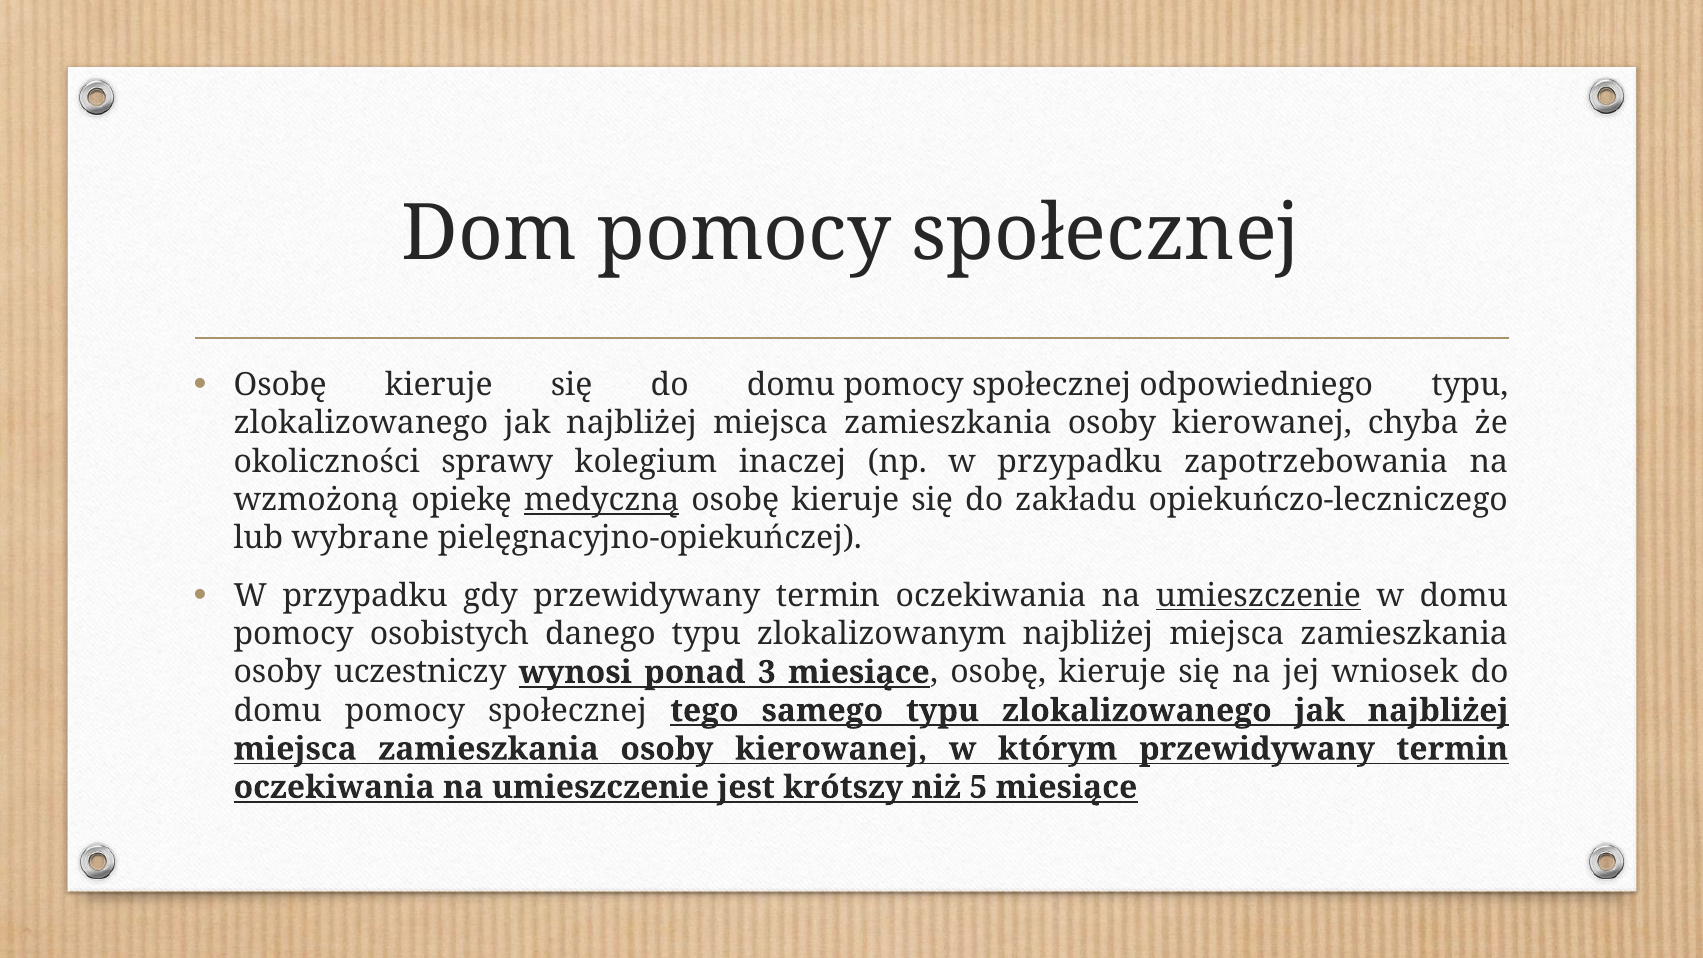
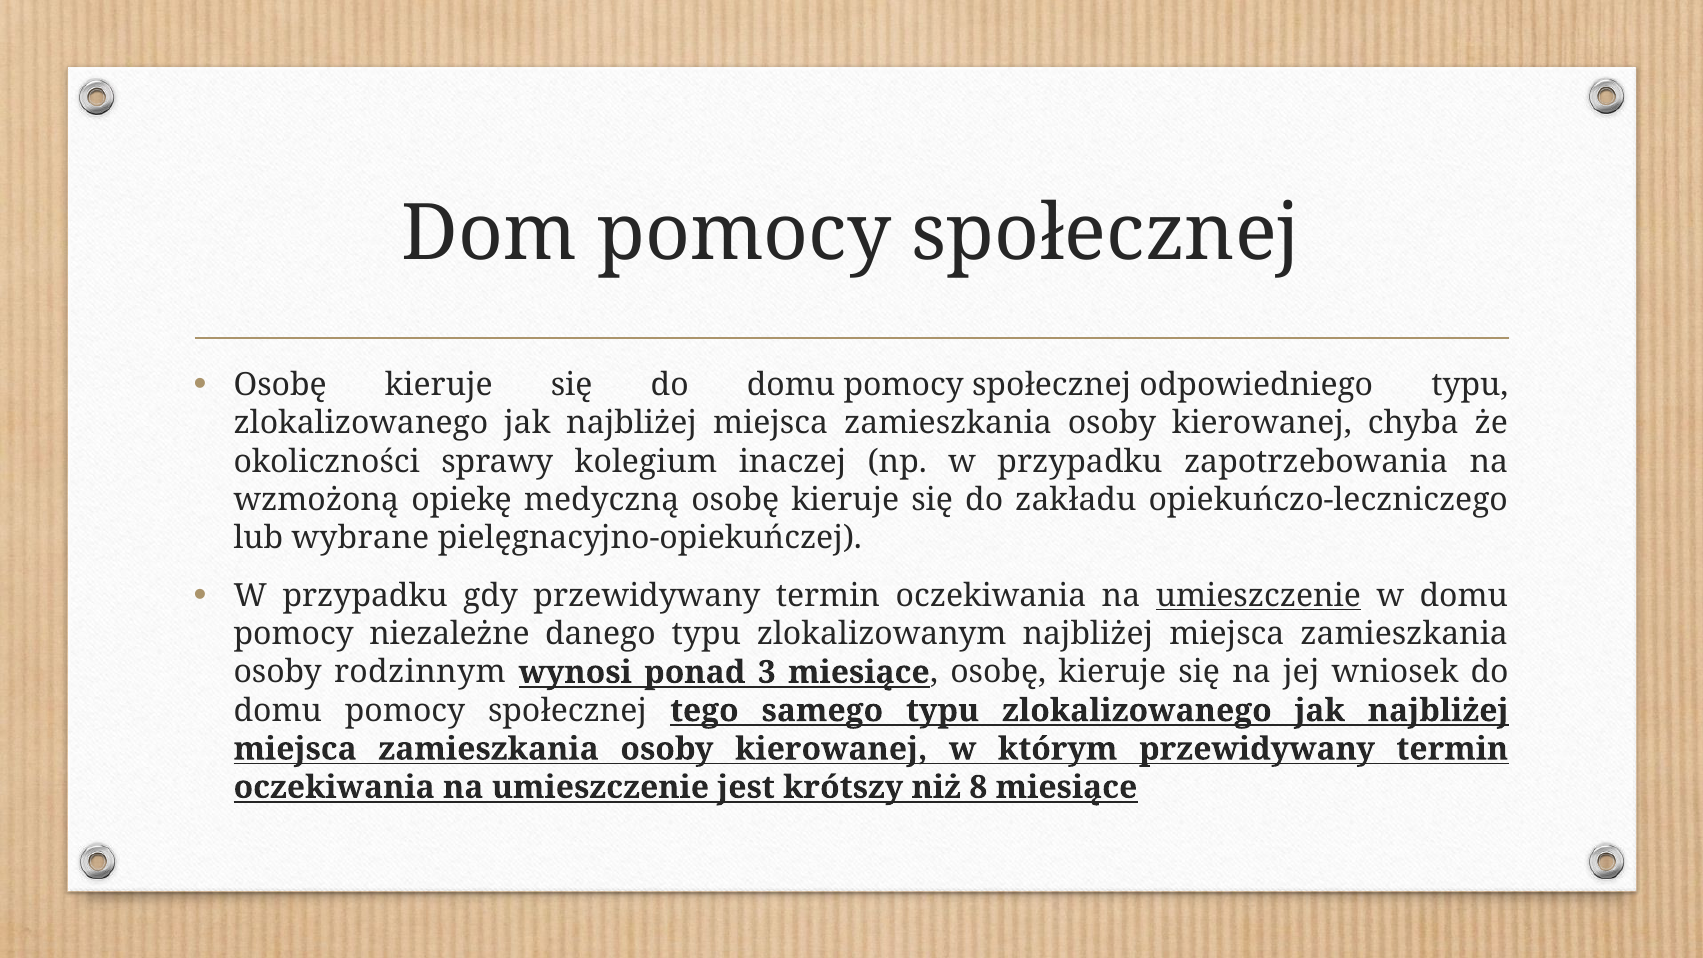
medyczną underline: present -> none
osobistych: osobistych -> niezależne
uczestniczy: uczestniczy -> rodzinnym
5: 5 -> 8
